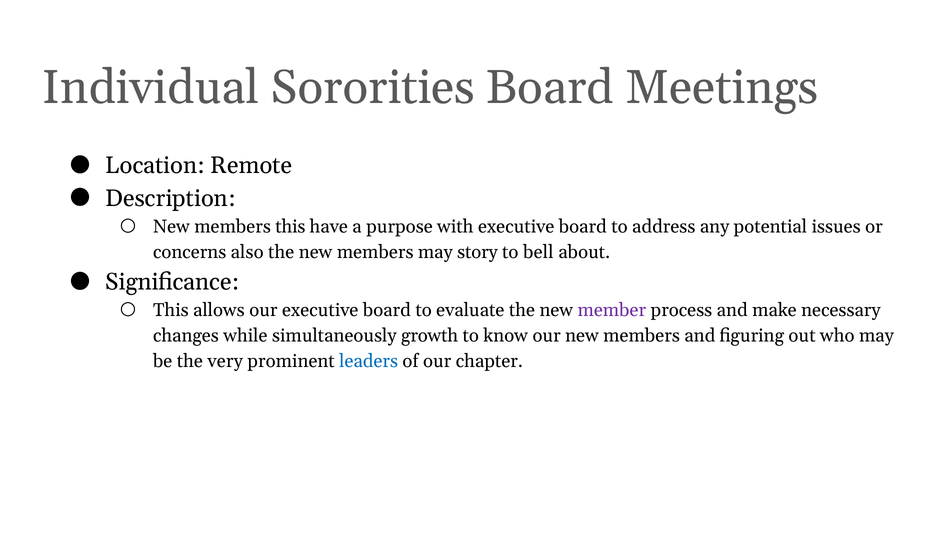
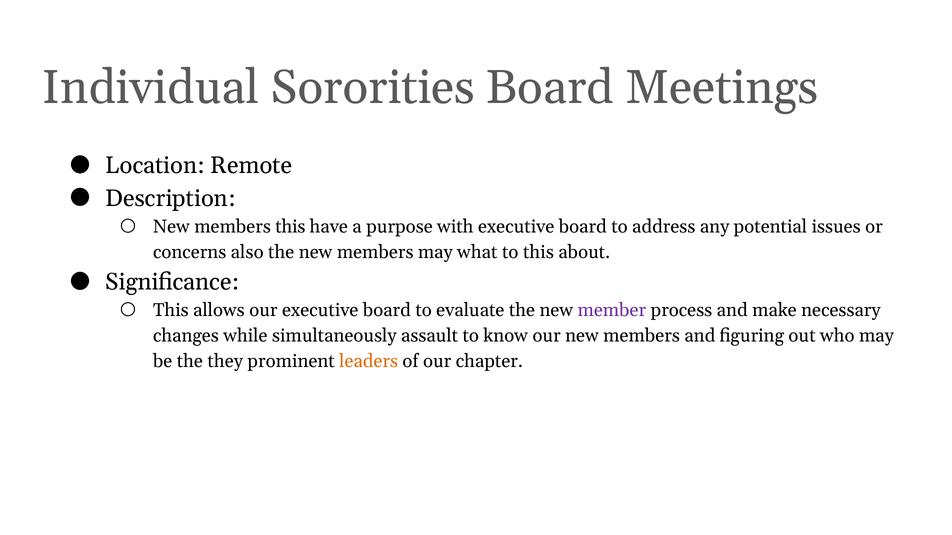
story: story -> what
to bell: bell -> this
growth: growth -> assault
very: very -> they
leaders colour: blue -> orange
